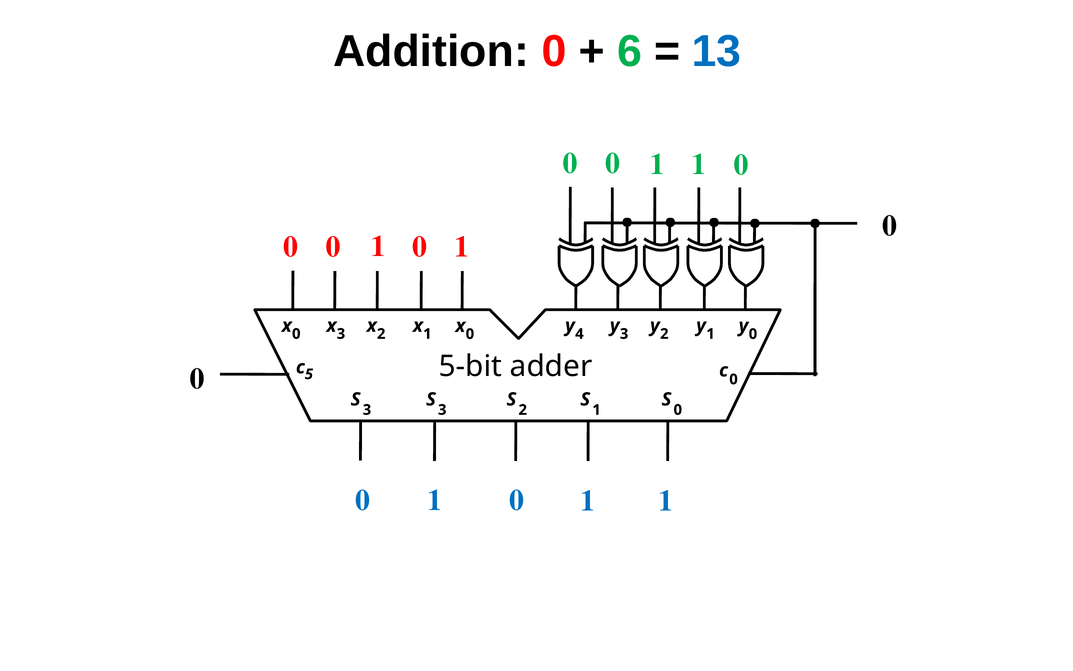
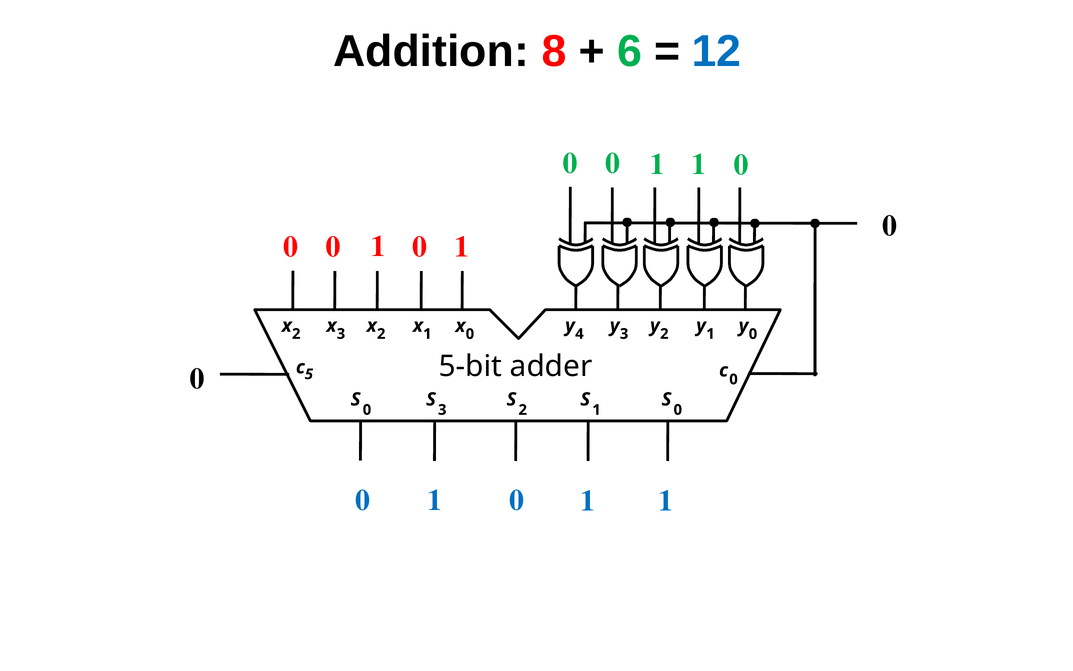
Addition 0: 0 -> 8
13: 13 -> 12
0 at (296, 334): 0 -> 2
3 at (367, 410): 3 -> 0
